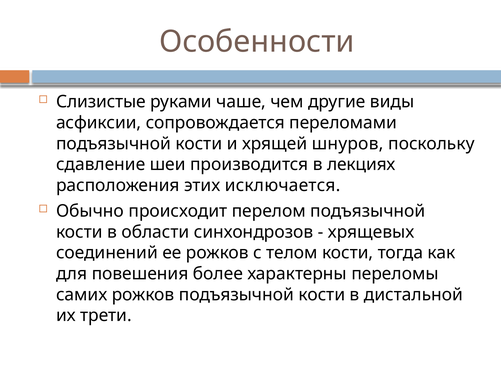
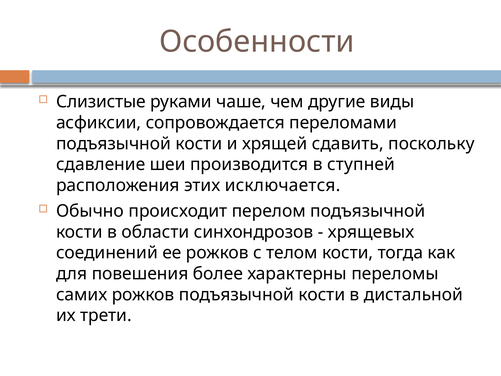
шнуров: шнуров -> сдавить
лекциях: лекциях -> ступней
